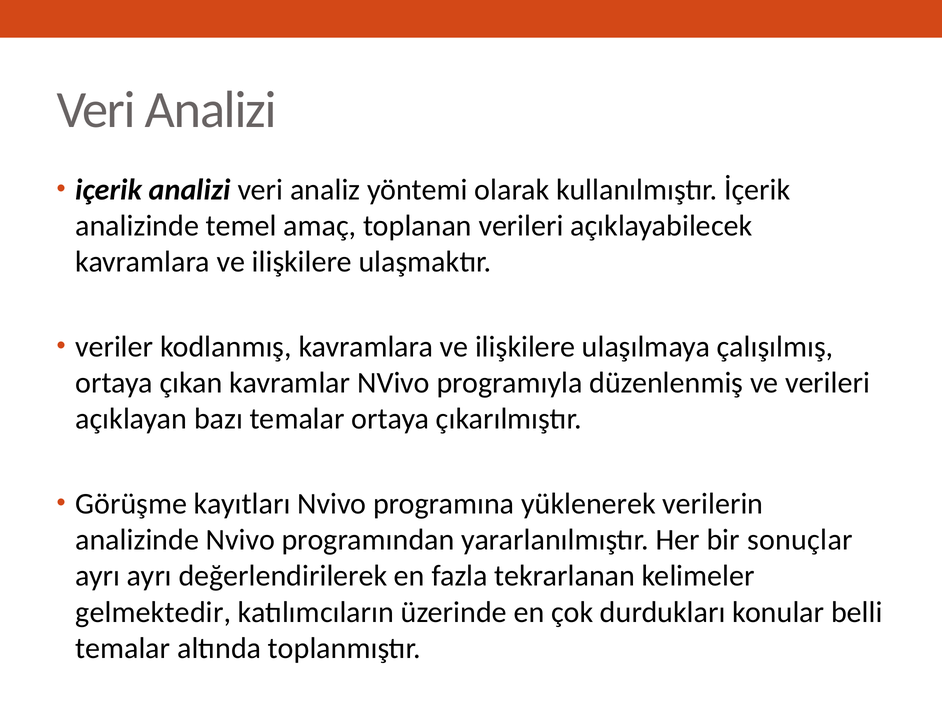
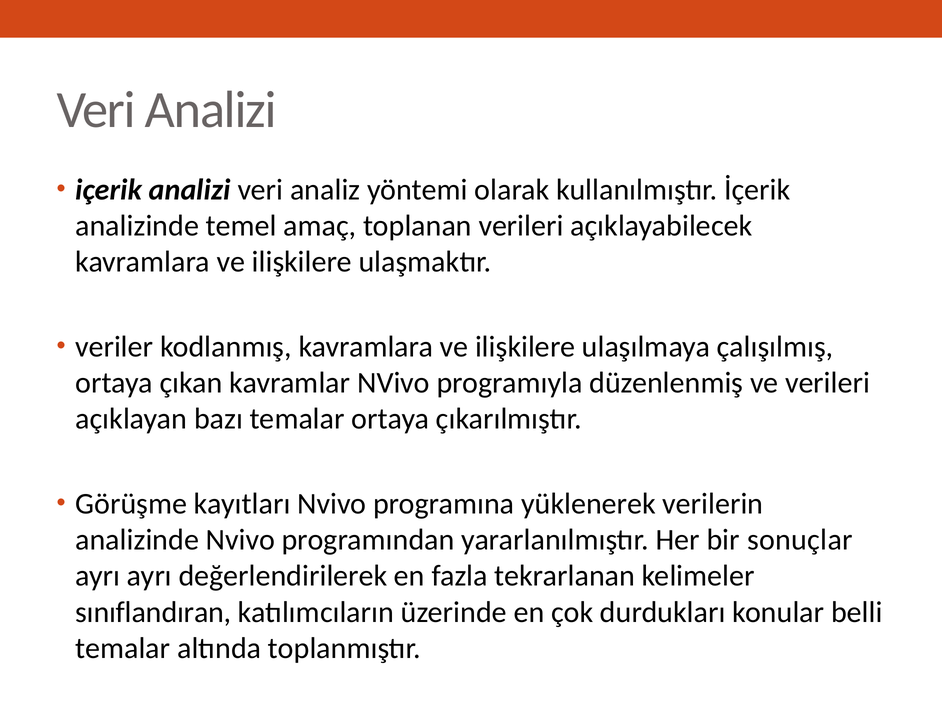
gelmektedir: gelmektedir -> sınıflandıran
